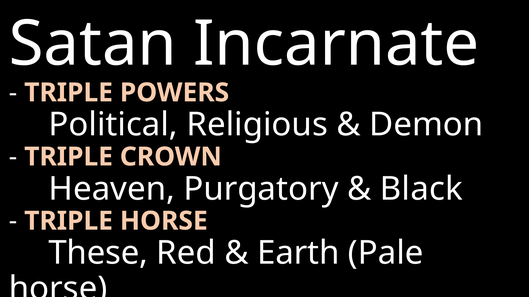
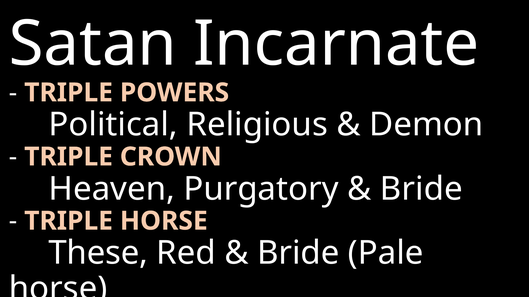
Black at (421, 189): Black -> Bride
Earth at (298, 253): Earth -> Bride
